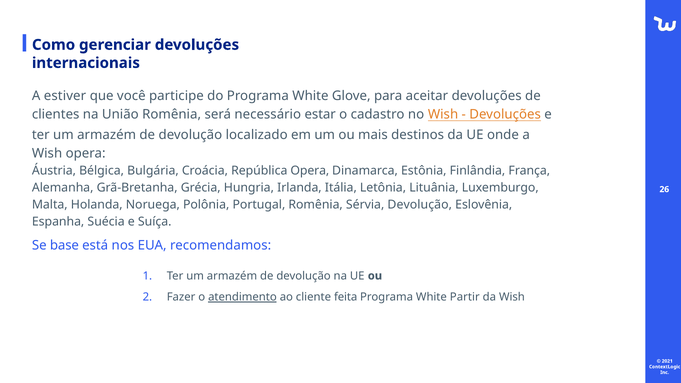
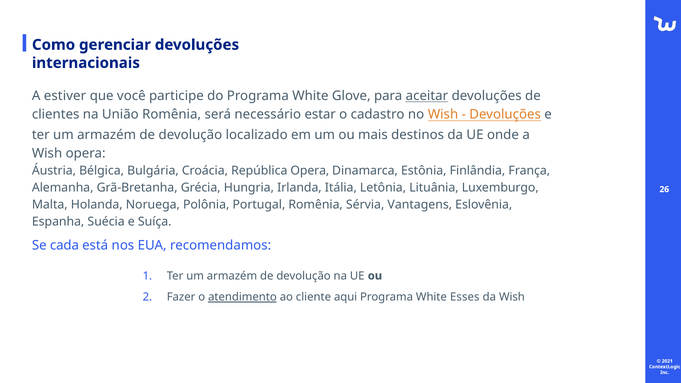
aceitar underline: none -> present
Sérvia Devolução: Devolução -> Vantagens
base: base -> cada
feita: feita -> aqui
Partir: Partir -> Esses
